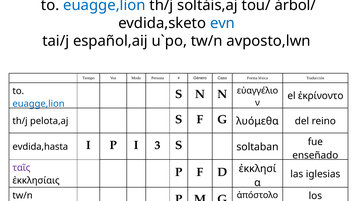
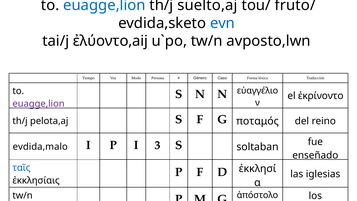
soltáis,aj: soltáis,aj -> suelto,aj
árbol/: árbol/ -> fruto/
español,aij: español,aij -> ἐλύοντο,aij
euagge,lion at (39, 104) colour: blue -> purple
λυόμεθα: λυόμεθα -> ποταμός
evdida,hasta: evdida,hasta -> evdida,malo
ταῖς colour: purple -> blue
